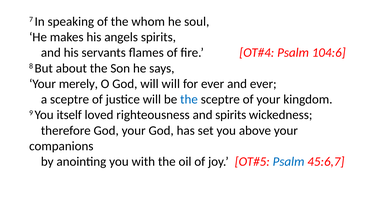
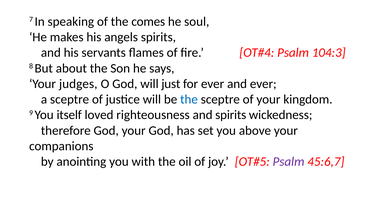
whom: whom -> comes
104:6: 104:6 -> 104:3
merely: merely -> judges
will will: will -> just
Psalm at (289, 162) colour: blue -> purple
